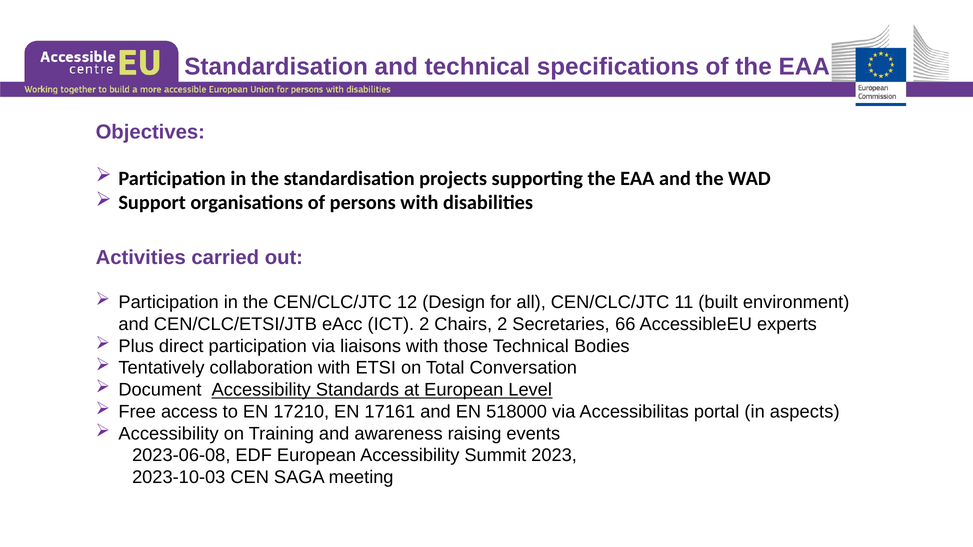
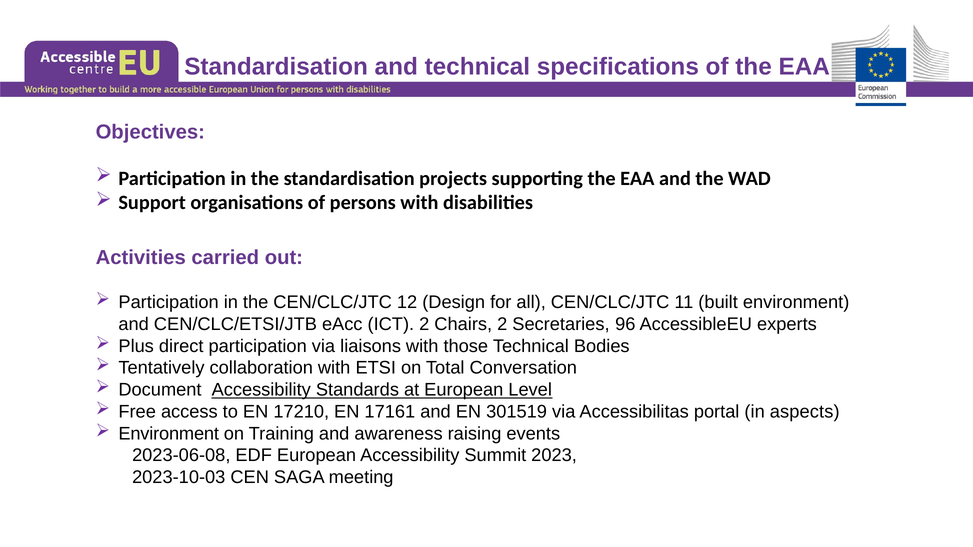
66: 66 -> 96
518000: 518000 -> 301519
Accessibility at (169, 434): Accessibility -> Environment
